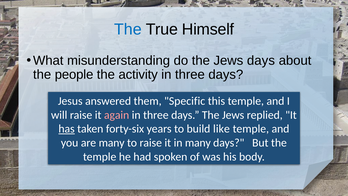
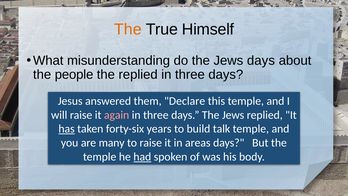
The at (128, 29) colour: blue -> orange
the activity: activity -> replied
Specific: Specific -> Declare
like: like -> talk
in many: many -> areas
had underline: none -> present
